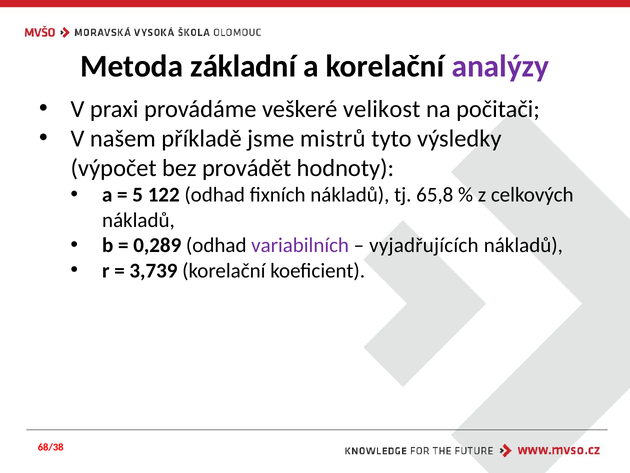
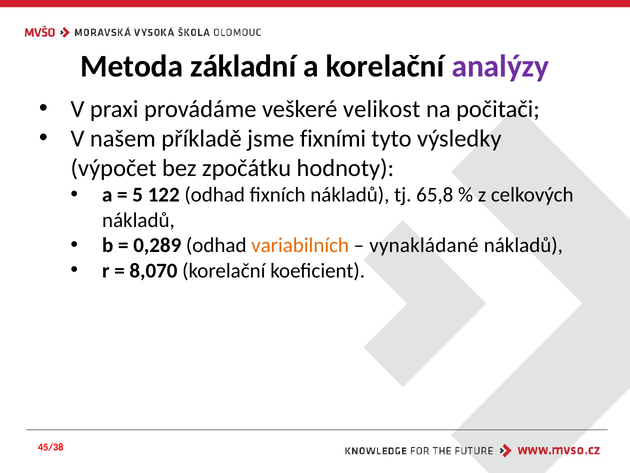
mistrů: mistrů -> fixními
provádět: provádět -> zpočátku
variabilních colour: purple -> orange
vyjadřujících: vyjadřujících -> vynakládané
3,739: 3,739 -> 8,070
68/38: 68/38 -> 45/38
